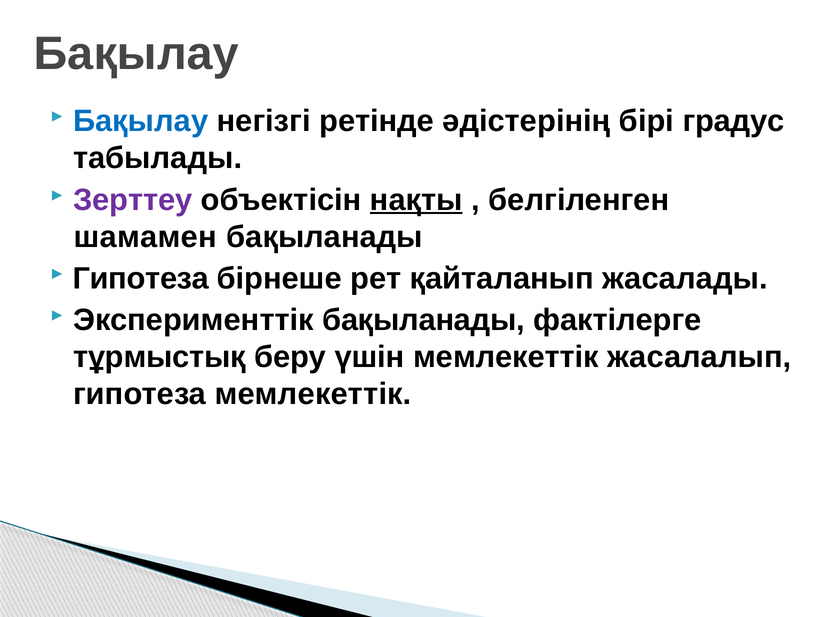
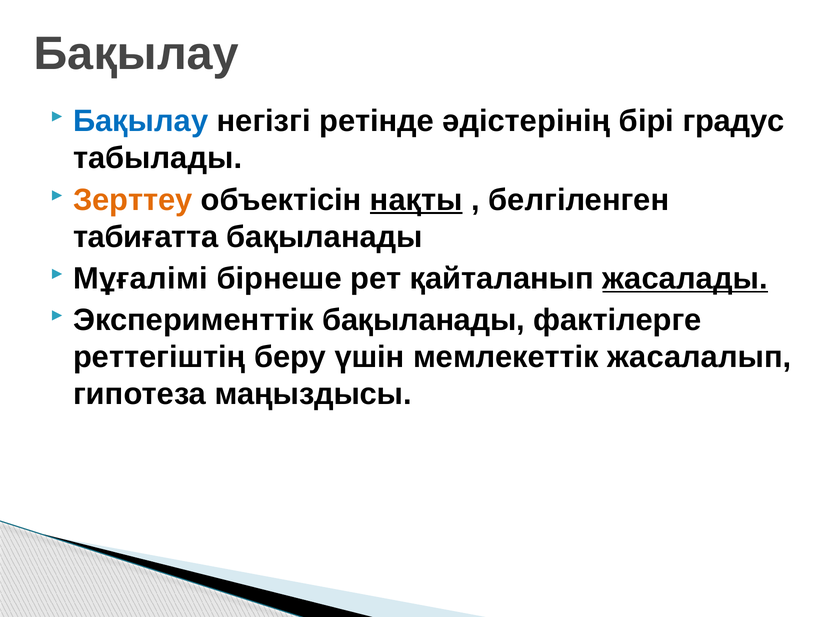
Зерттеу colour: purple -> orange
шамамен: шамамен -> табиғатта
Гипотеза at (141, 279): Гипотеза -> Мұғалімі
жасалады underline: none -> present
тұрмыстық: тұрмыстық -> реттегіштің
гипотеза мемлекеттік: мемлекеттік -> маңыздысы
